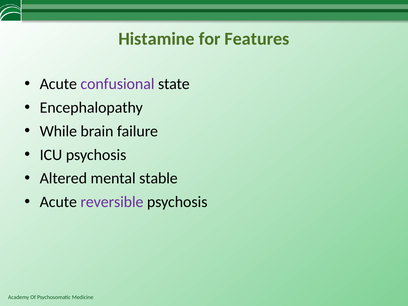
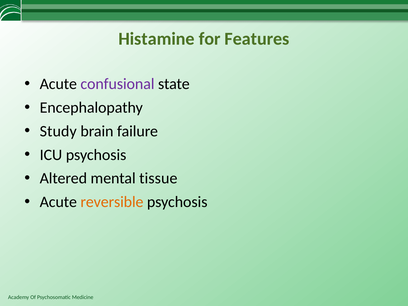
While: While -> Study
stable: stable -> tissue
reversible colour: purple -> orange
